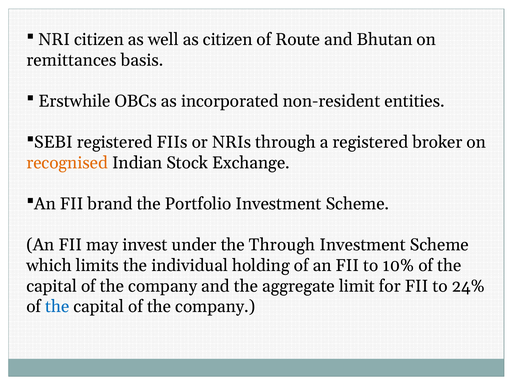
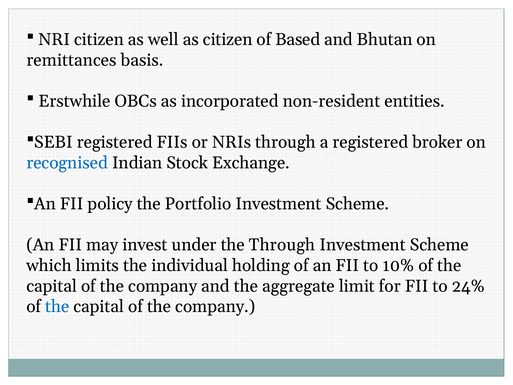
Route: Route -> Based
recognised colour: orange -> blue
brand: brand -> policy
